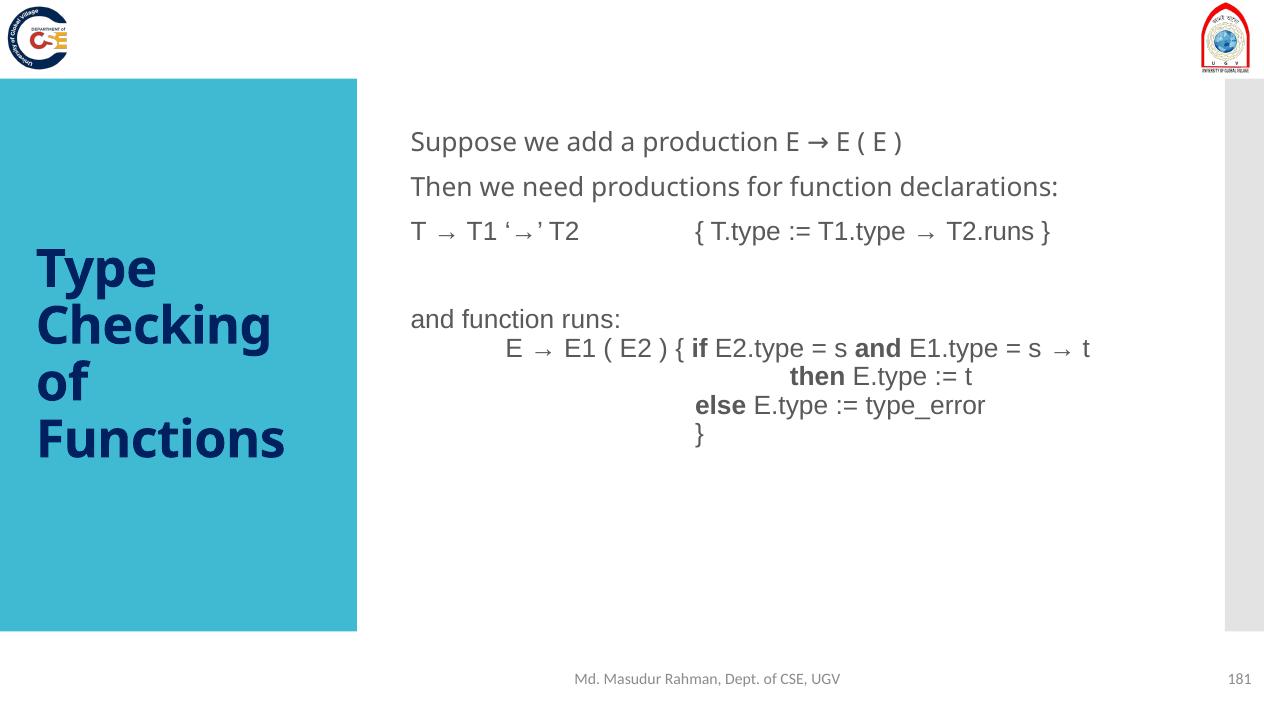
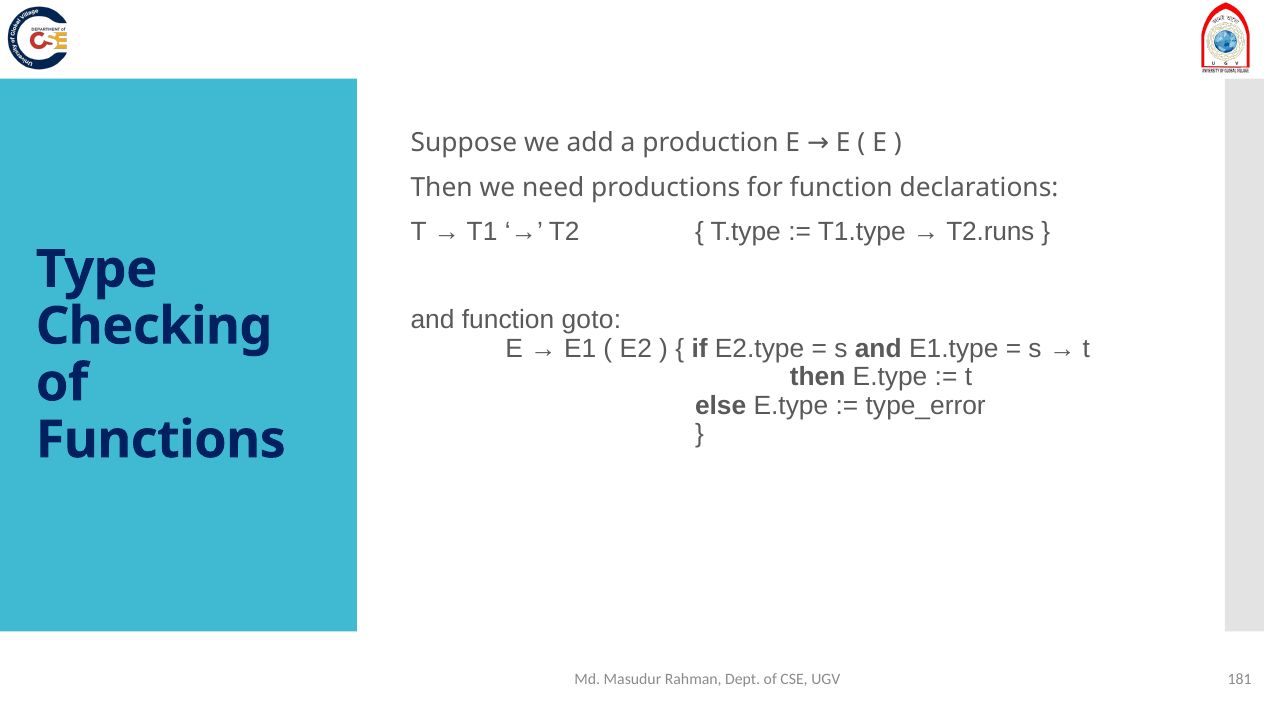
runs: runs -> goto
